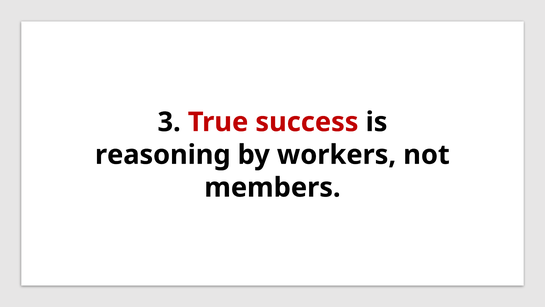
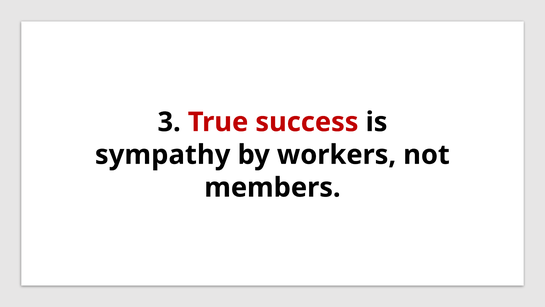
reasoning: reasoning -> sympathy
